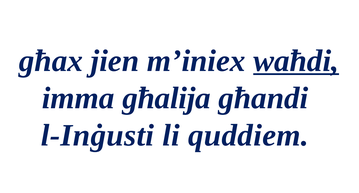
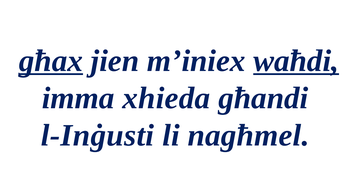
għax underline: none -> present
għalija: għalija -> xhieda
quddiem: quddiem -> nagħmel
